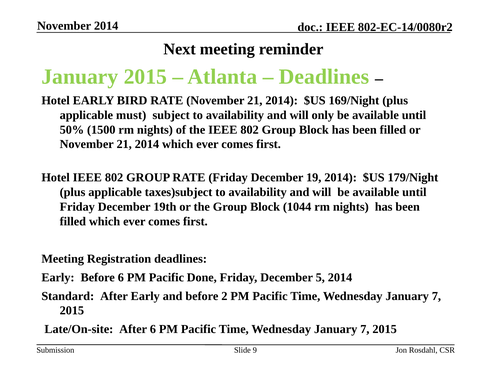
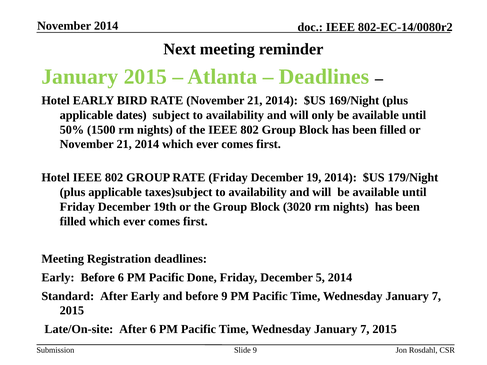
must: must -> dates
1044: 1044 -> 3020
before 2: 2 -> 9
